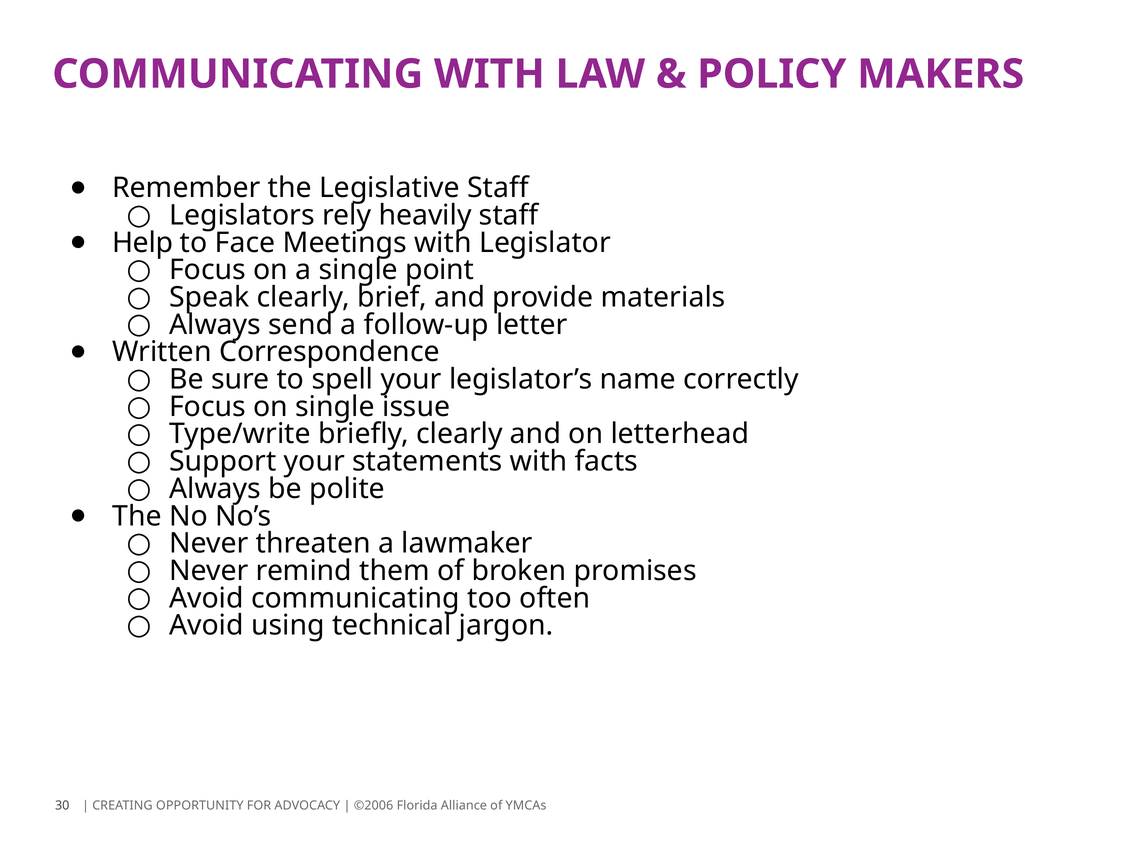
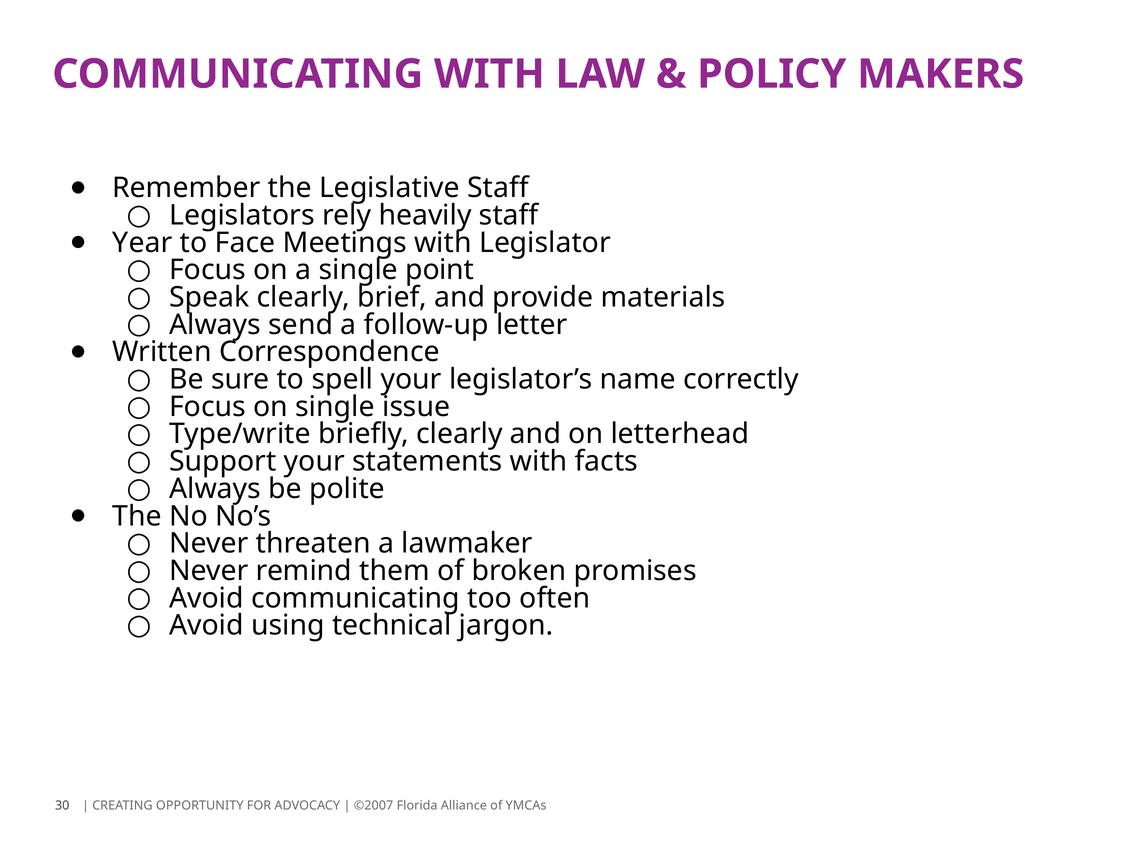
Help: Help -> Year
©2006: ©2006 -> ©2007
